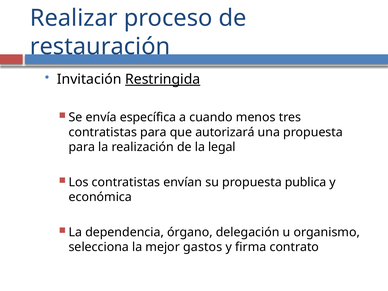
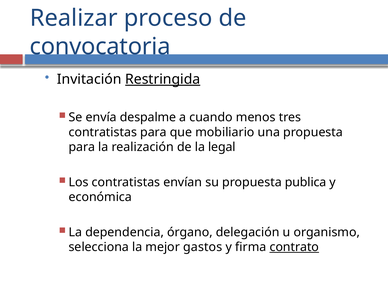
restauración: restauración -> convocatoria
específica: específica -> despalme
autorizará: autorizará -> mobiliario
contrato underline: none -> present
